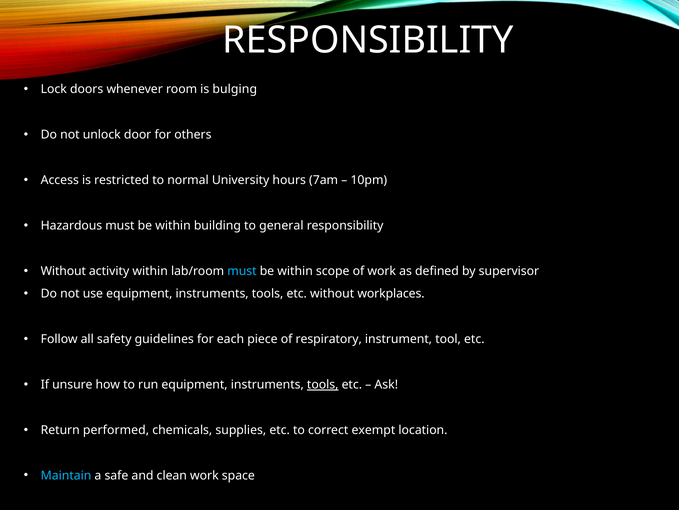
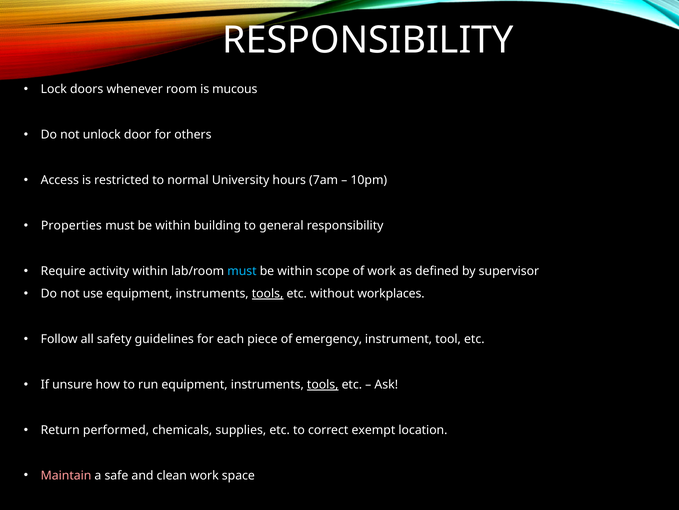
bulging: bulging -> mucous
Hazardous: Hazardous -> Properties
Without at (63, 271): Without -> Require
tools at (268, 293) underline: none -> present
respiratory: respiratory -> emergency
Maintain colour: light blue -> pink
